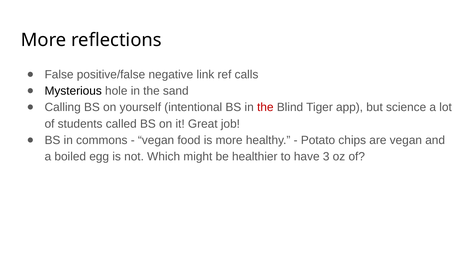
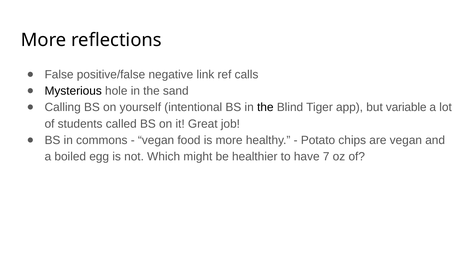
the at (265, 107) colour: red -> black
science: science -> variable
3: 3 -> 7
